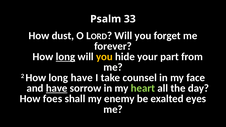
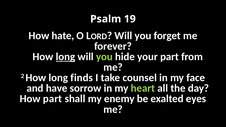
33: 33 -> 19
dust: dust -> hate
you at (104, 57) colour: yellow -> light green
long have: have -> finds
have at (57, 88) underline: present -> none
How foes: foes -> part
